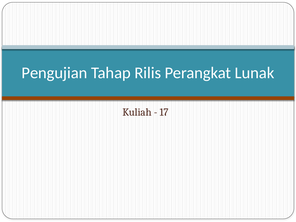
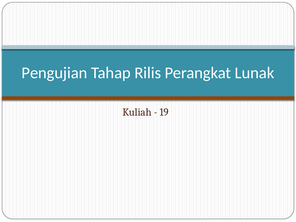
17: 17 -> 19
